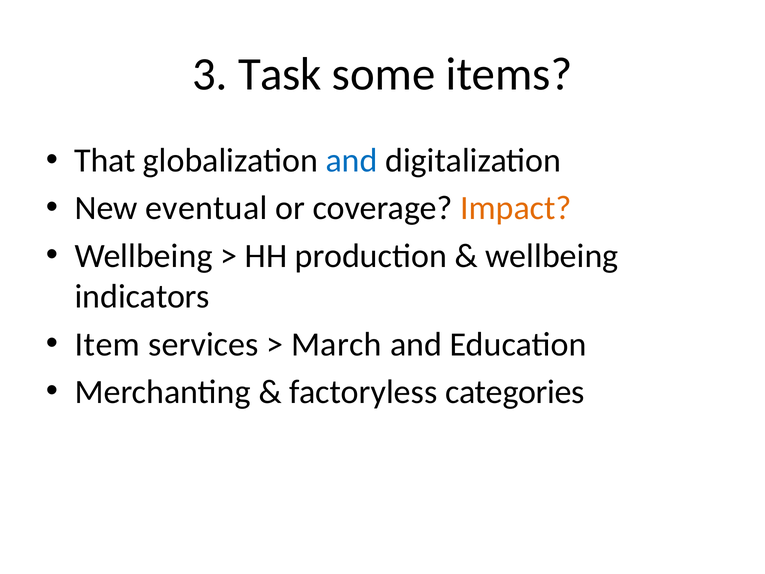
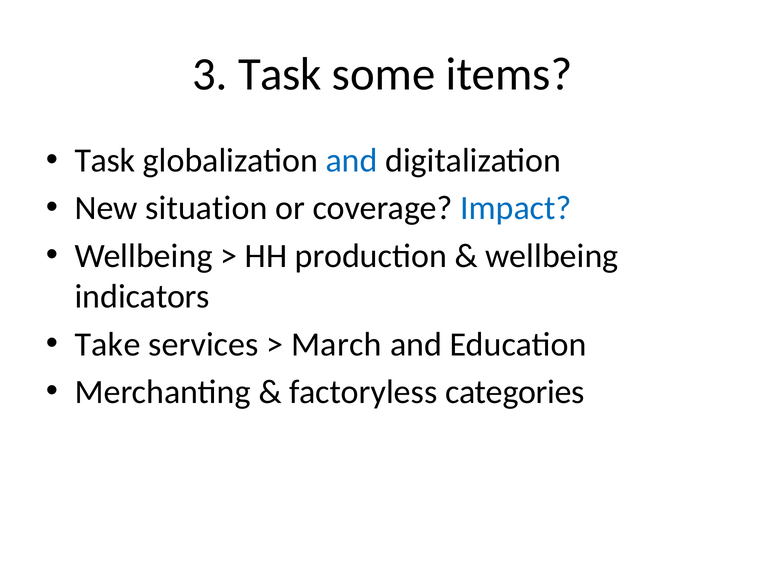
That at (105, 160): That -> Task
eventual: eventual -> situation
Impact colour: orange -> blue
Item: Item -> Take
